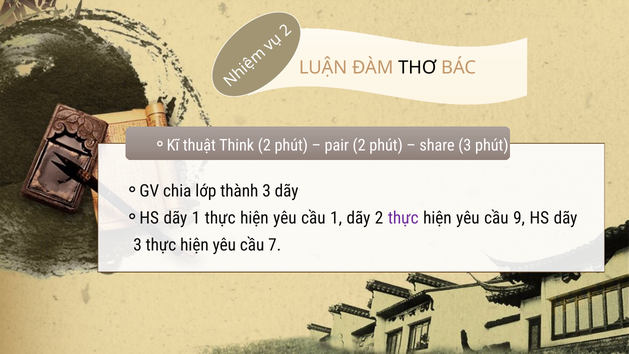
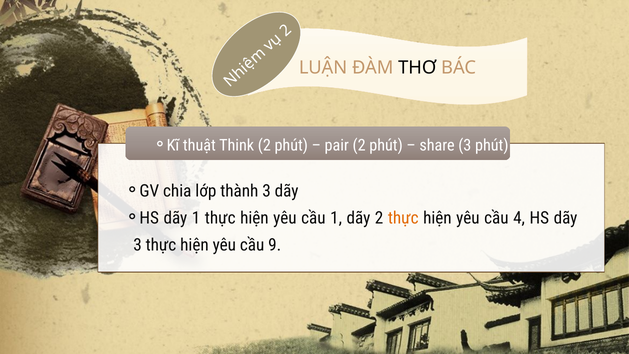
thực at (403, 218) colour: purple -> orange
9: 9 -> 4
7: 7 -> 9
